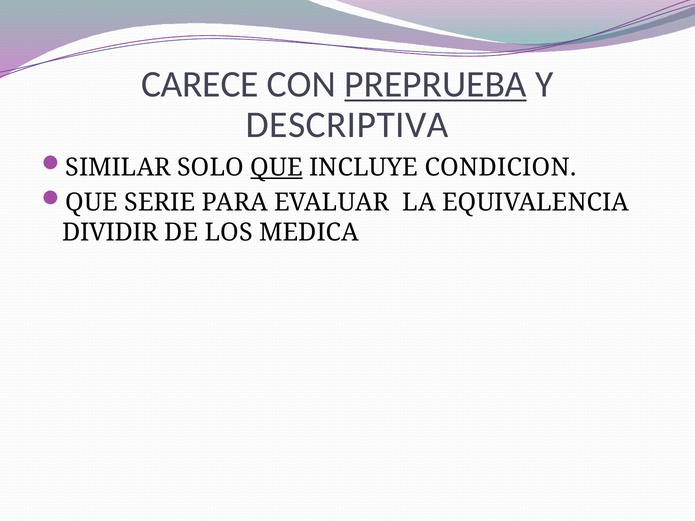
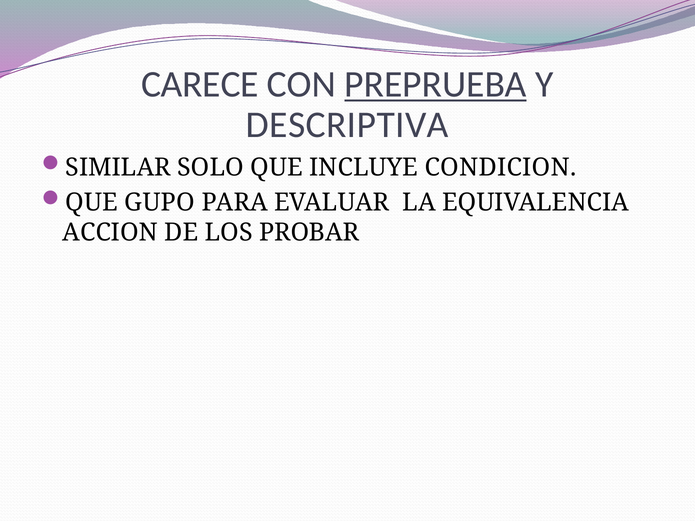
QUE at (277, 167) underline: present -> none
SERIE: SERIE -> GUPO
DIVIDIR: DIVIDIR -> ACCION
MEDICA: MEDICA -> PROBAR
